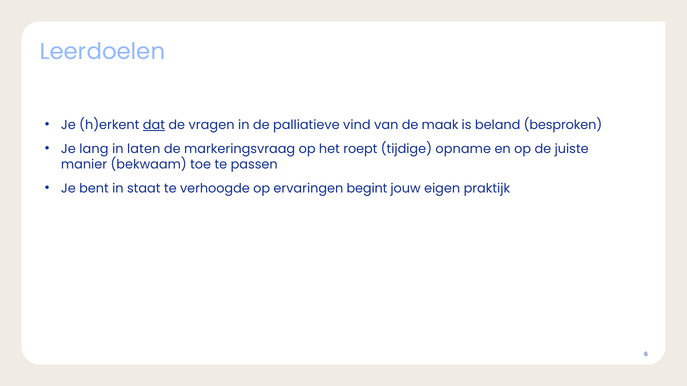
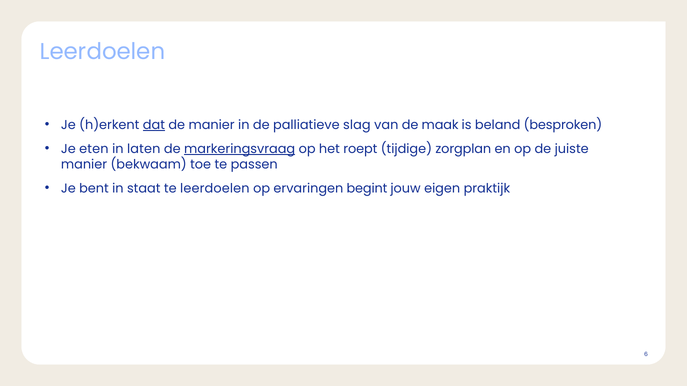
de vragen: vragen -> manier
vind: vind -> slag
lang: lang -> eten
markeringsvraag underline: none -> present
opname: opname -> zorgplan
te verhoogde: verhoogde -> leerdoelen
